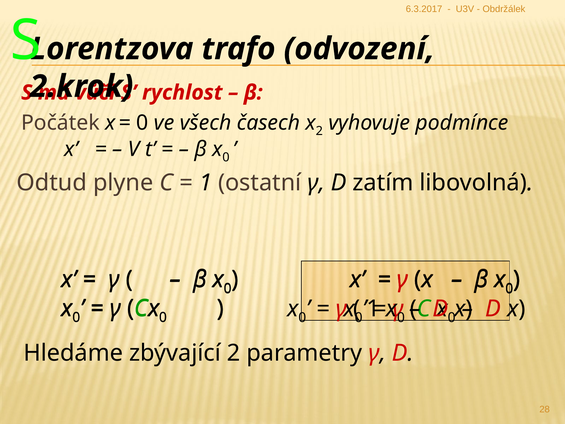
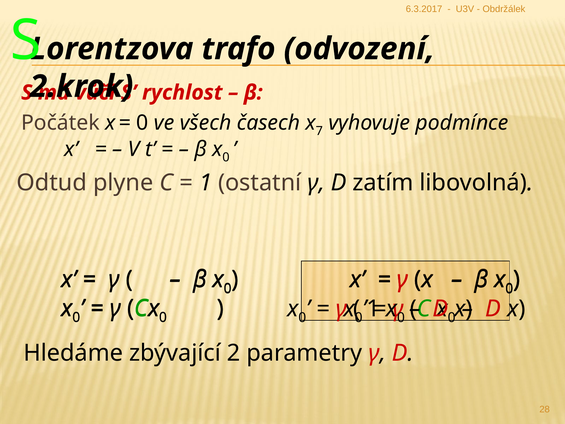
x 2: 2 -> 7
